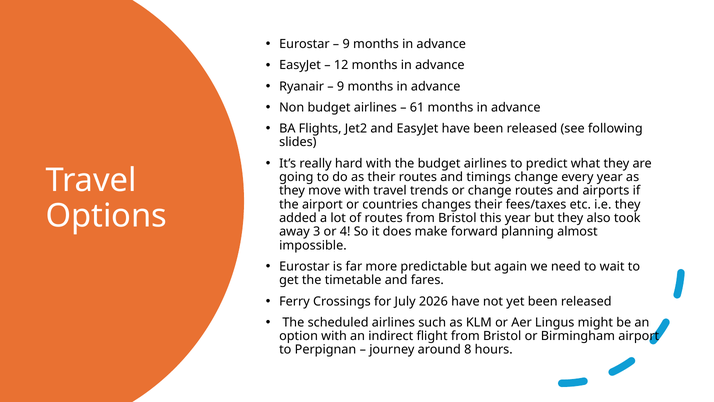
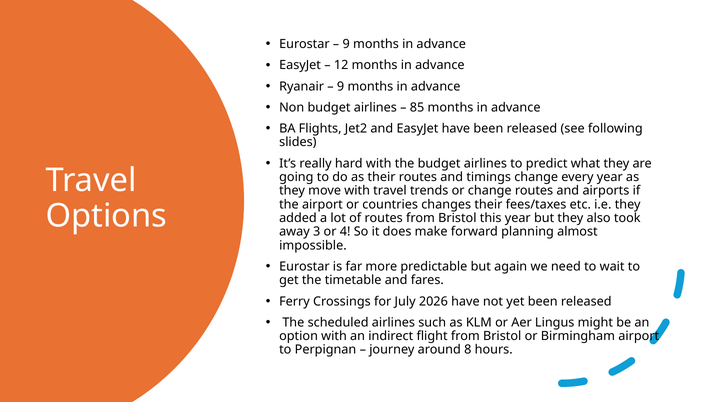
61: 61 -> 85
